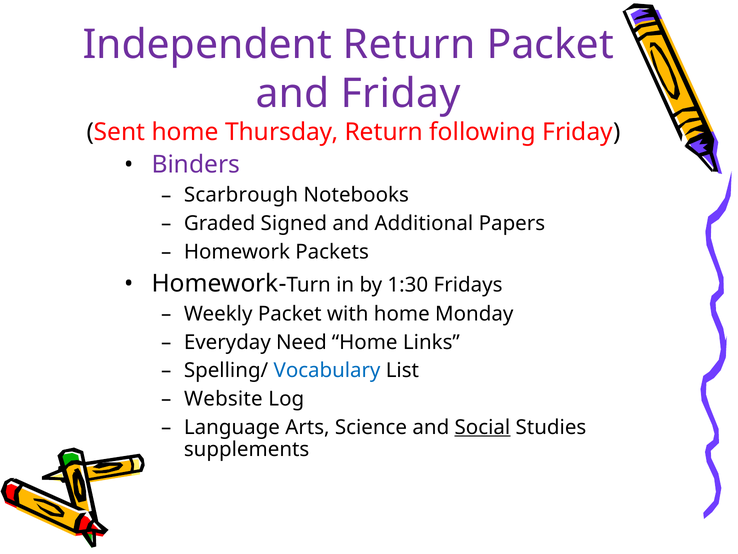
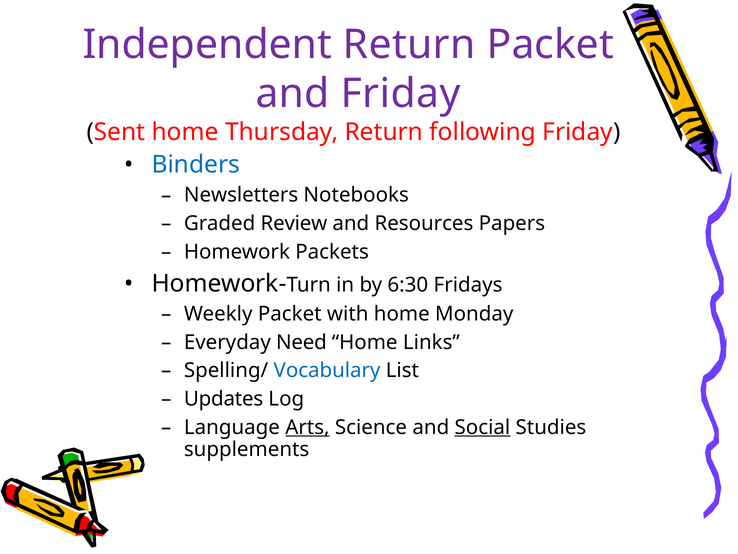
Binders colour: purple -> blue
Scarbrough: Scarbrough -> Newsletters
Signed: Signed -> Review
Additional: Additional -> Resources
1:30: 1:30 -> 6:30
Website: Website -> Updates
Arts underline: none -> present
